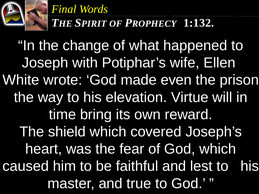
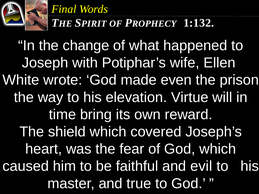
lest: lest -> evil
